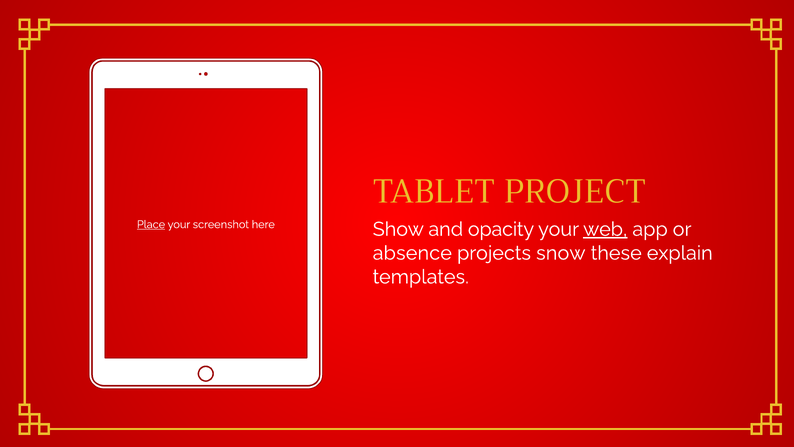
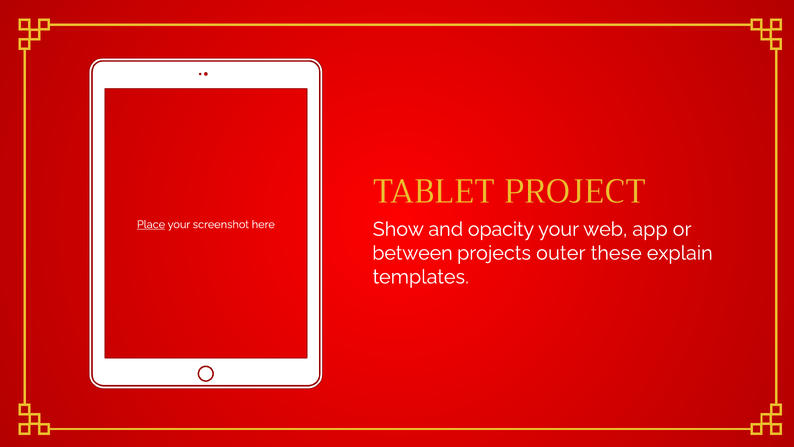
web underline: present -> none
absence: absence -> between
snow: snow -> outer
